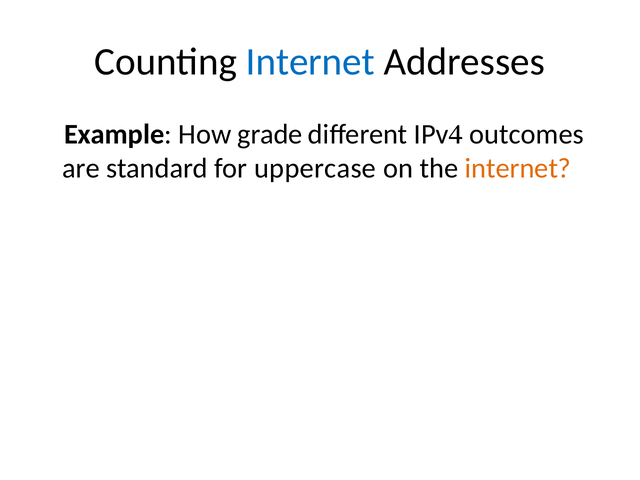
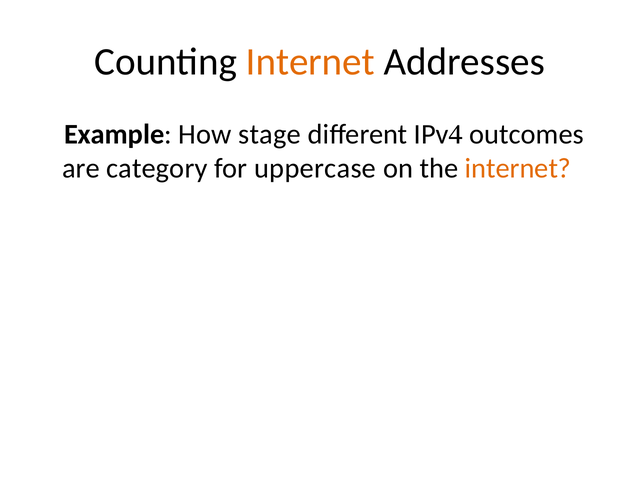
Internet at (310, 62) colour: blue -> orange
grade: grade -> stage
standard: standard -> category
